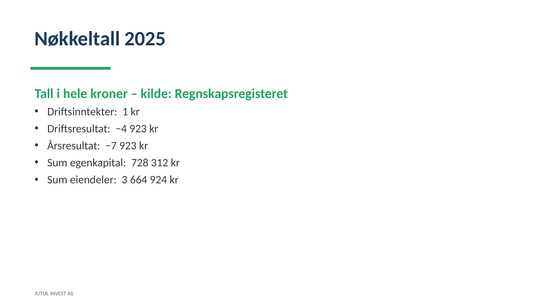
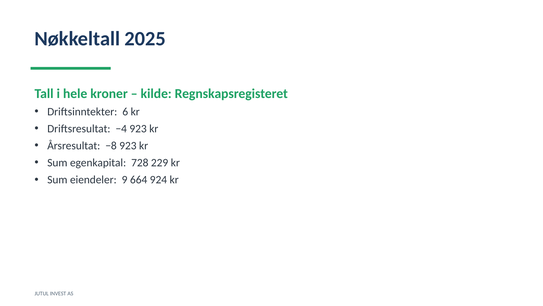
1: 1 -> 6
−7: −7 -> −8
312: 312 -> 229
3: 3 -> 9
